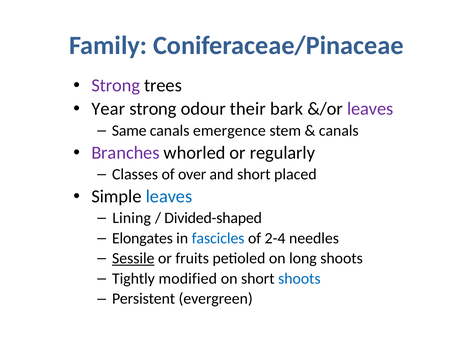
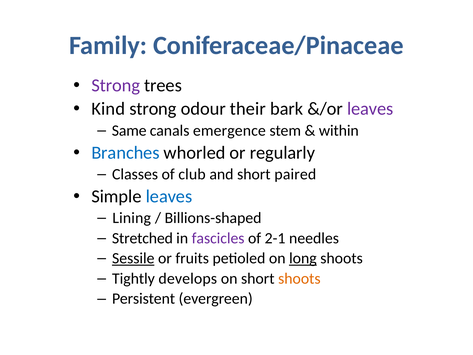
Year: Year -> Kind
canals at (339, 130): canals -> within
Branches colour: purple -> blue
over: over -> club
placed: placed -> paired
Divided-shaped: Divided-shaped -> Billions-shaped
Elongates: Elongates -> Stretched
fascicles colour: blue -> purple
2-4: 2-4 -> 2-1
long underline: none -> present
modified: modified -> develops
shoots at (299, 278) colour: blue -> orange
